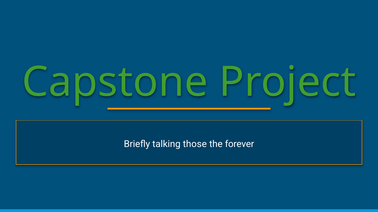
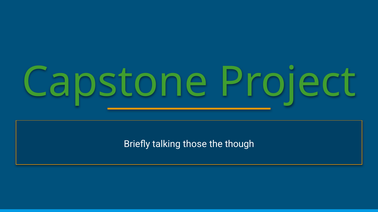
forever: forever -> though
